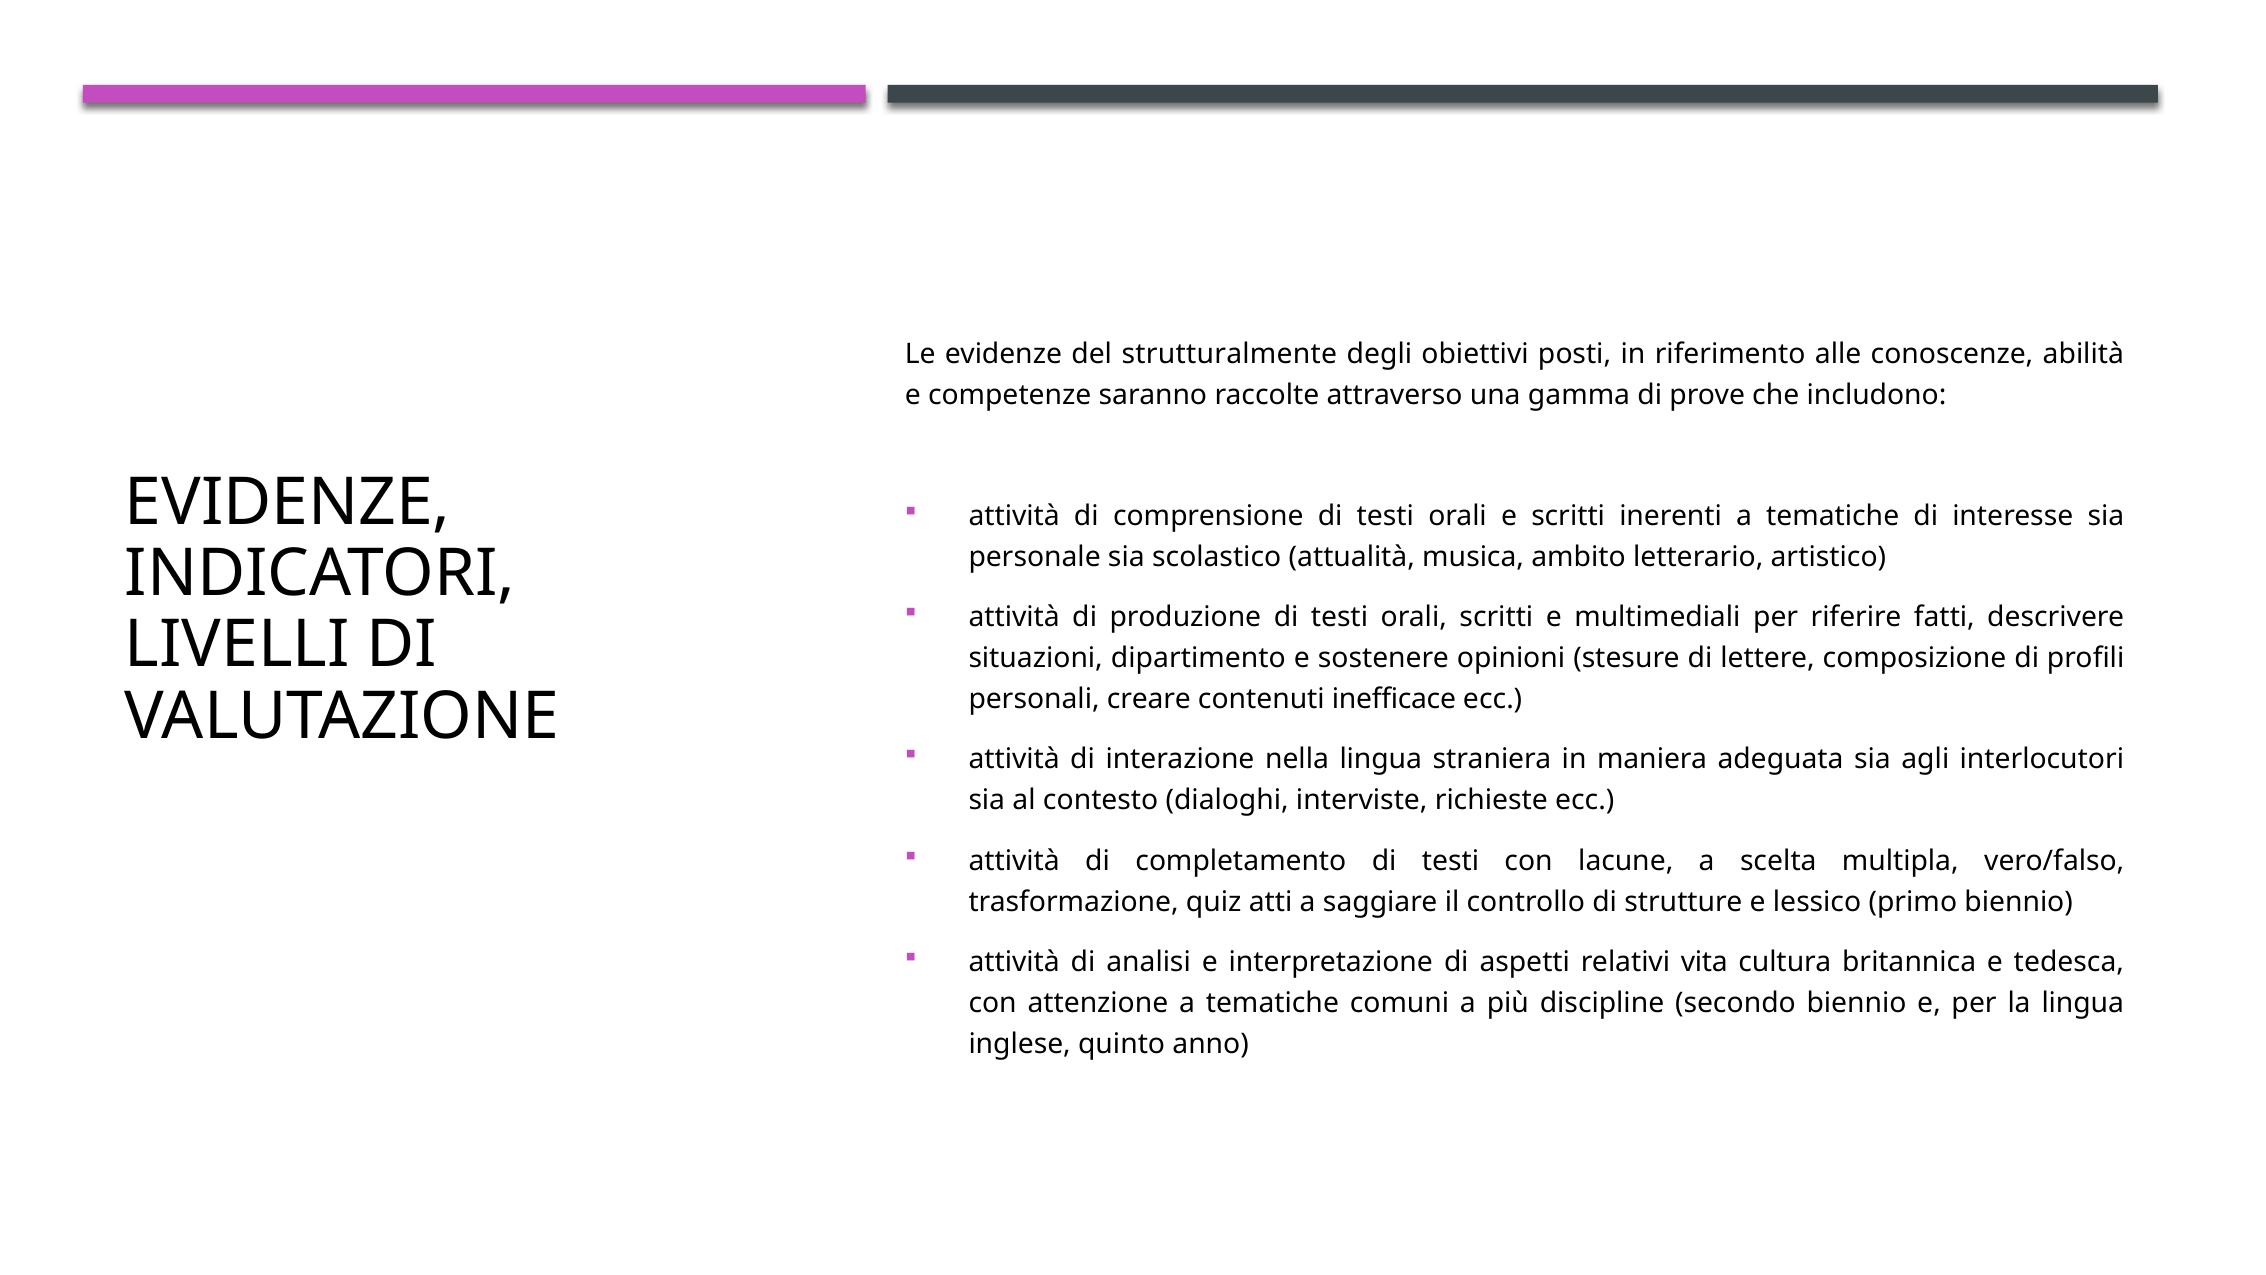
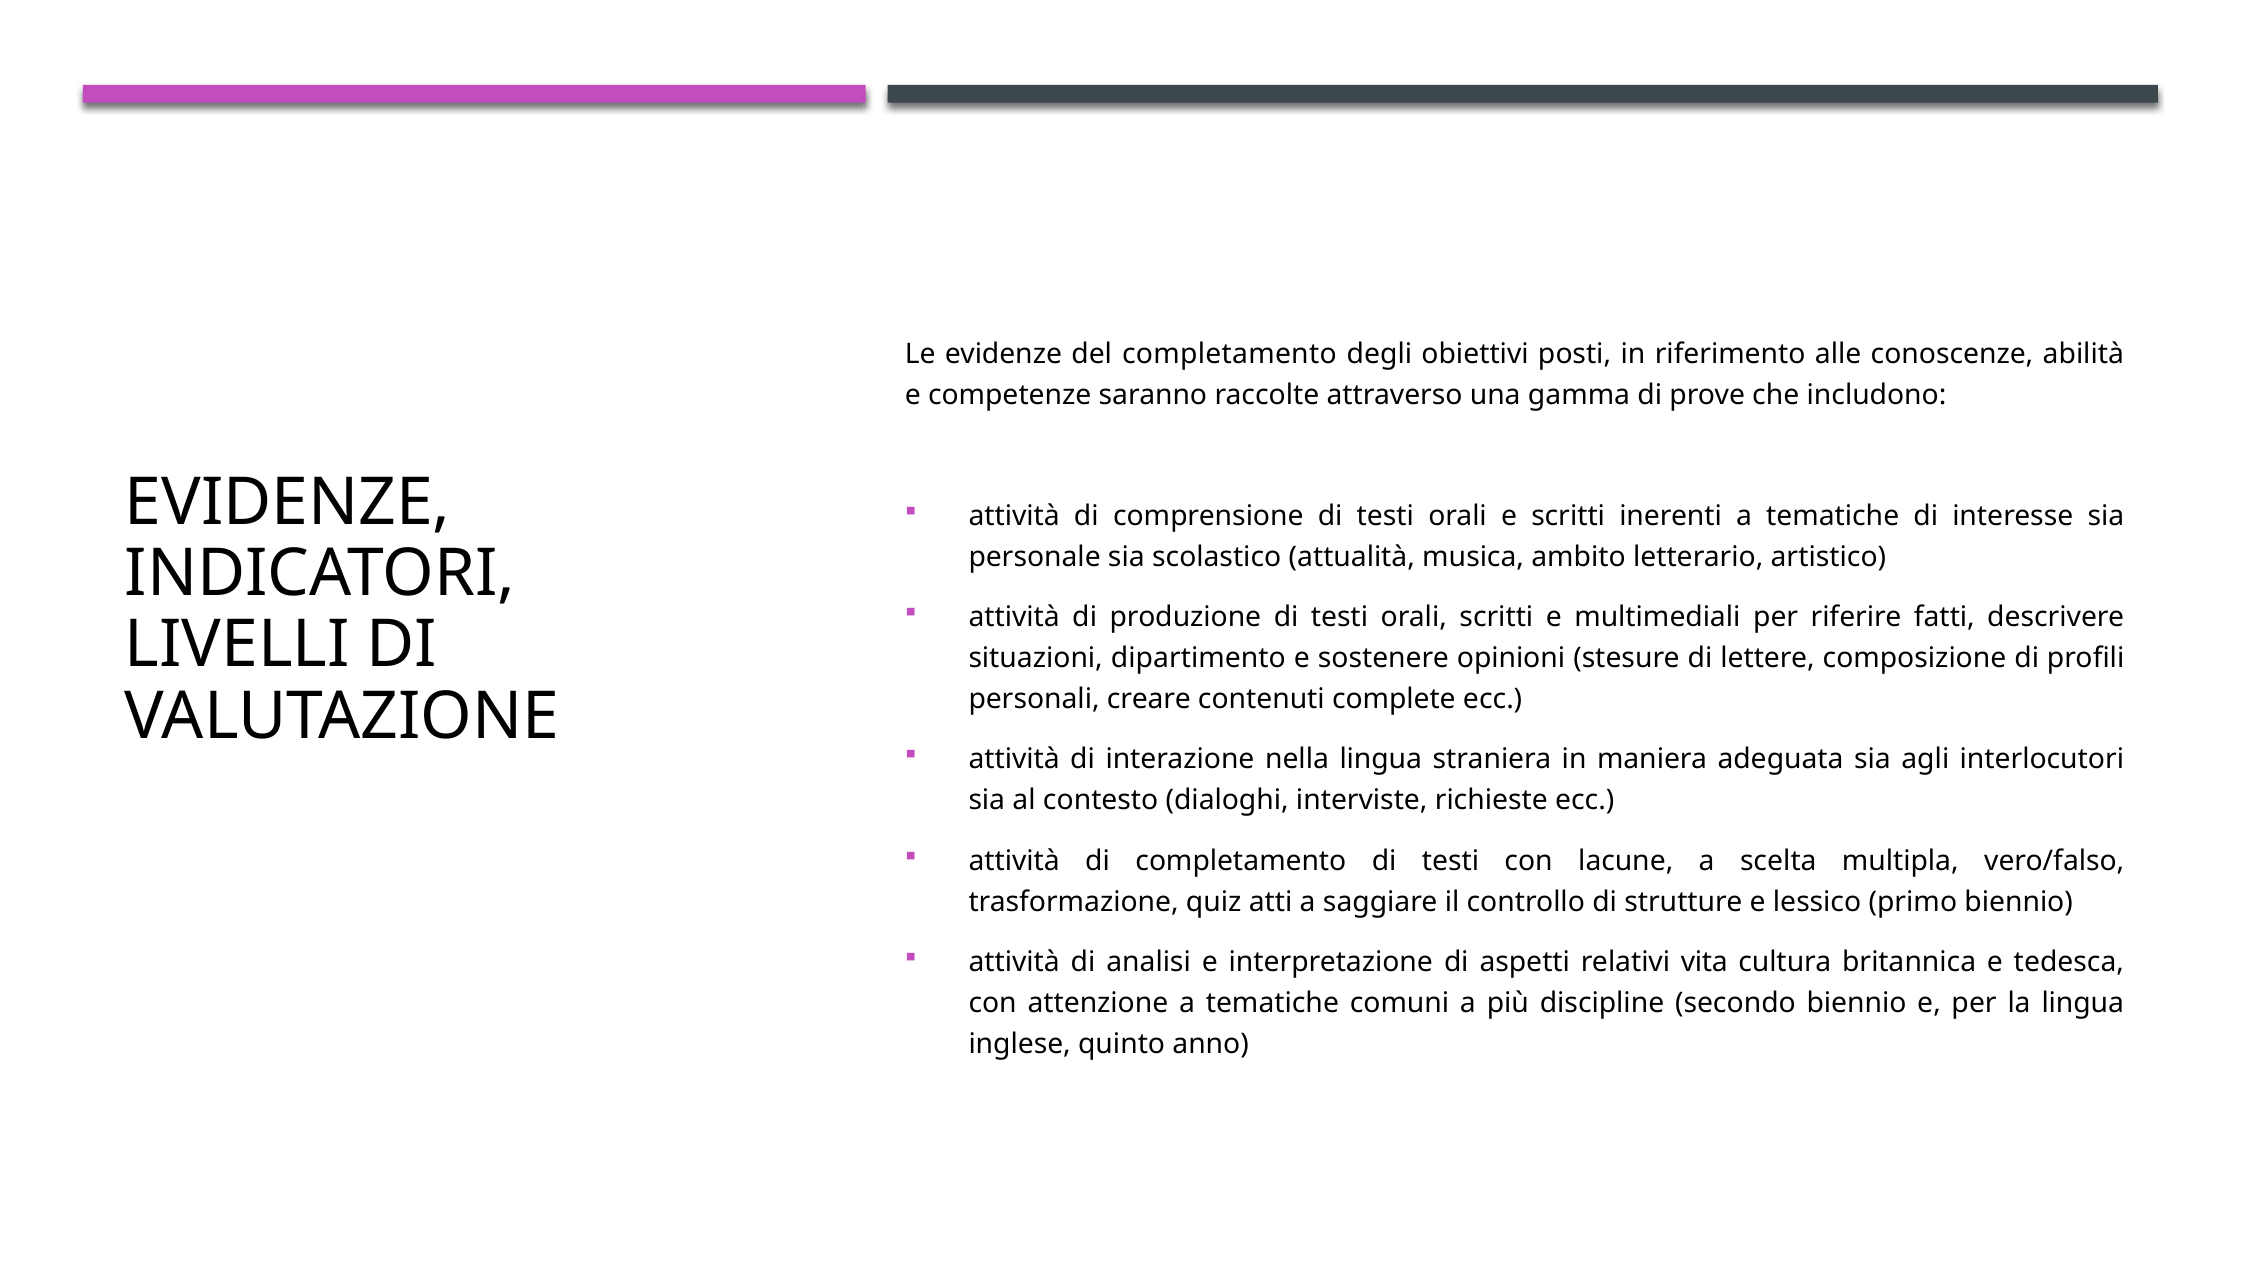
del strutturalmente: strutturalmente -> completamento
inefficace: inefficace -> complete
